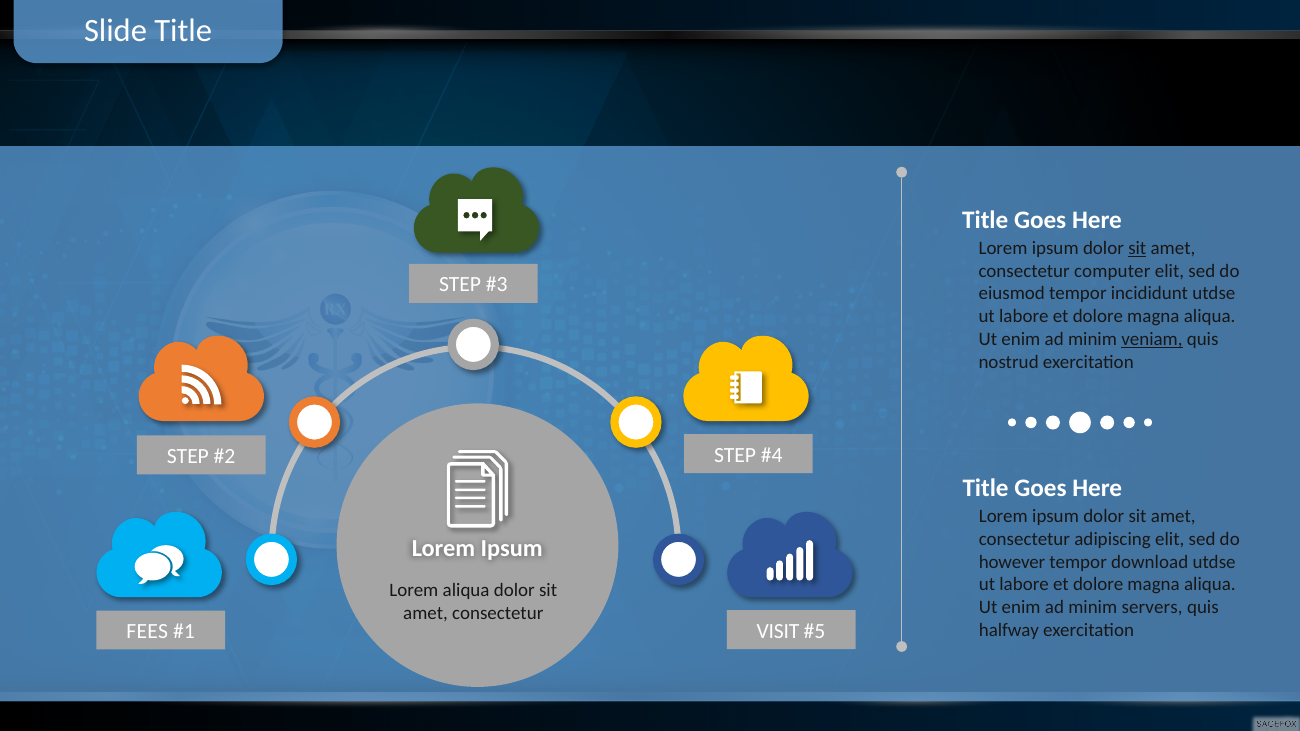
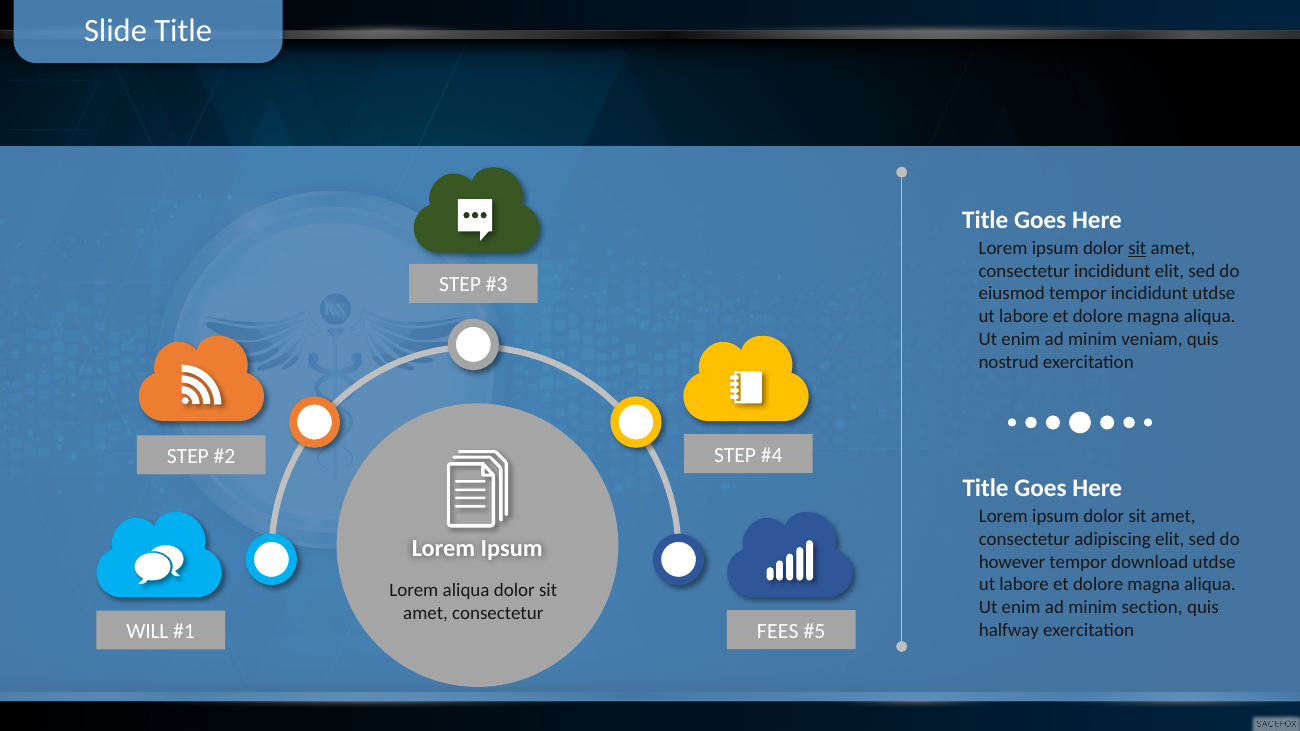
consectetur computer: computer -> incididunt
veniam underline: present -> none
servers: servers -> section
VISIT: VISIT -> FEES
FEES: FEES -> WILL
